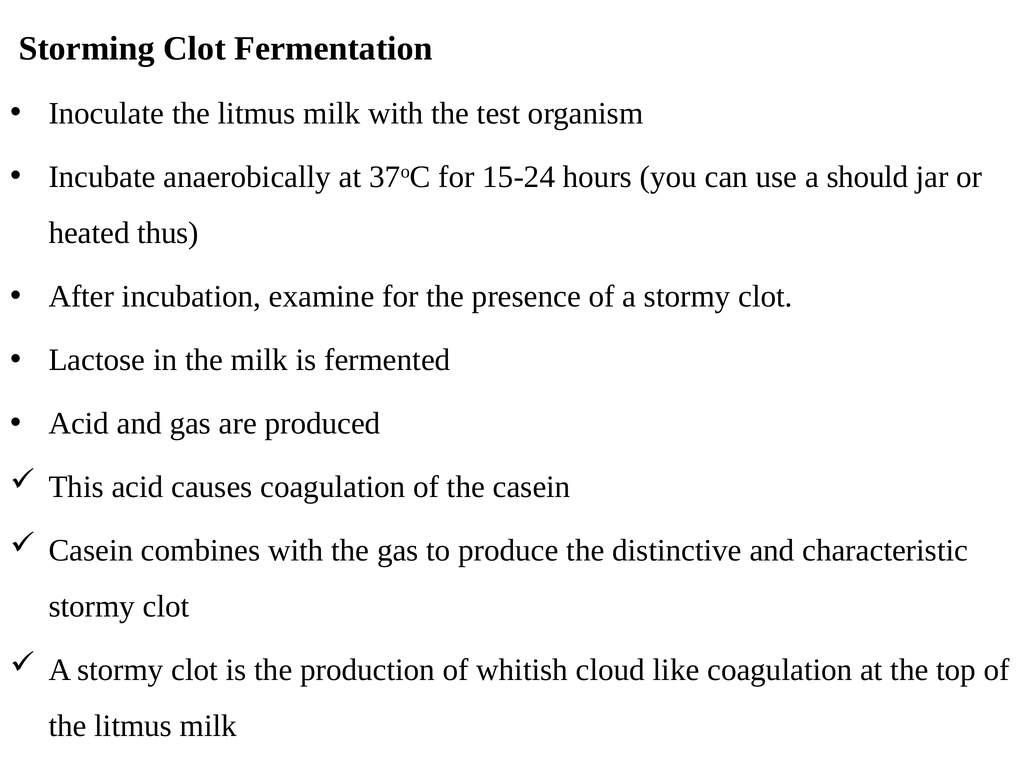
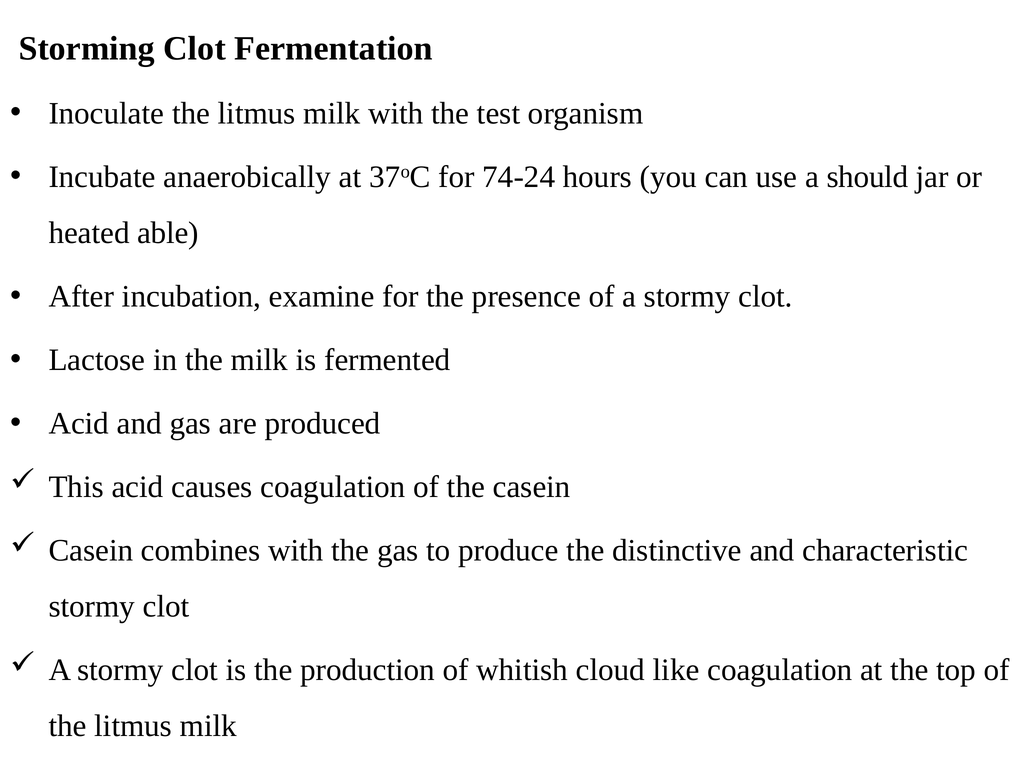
15-24: 15-24 -> 74-24
thus: thus -> able
